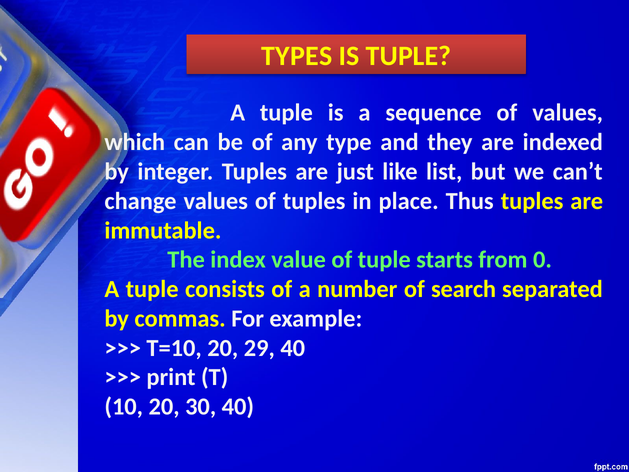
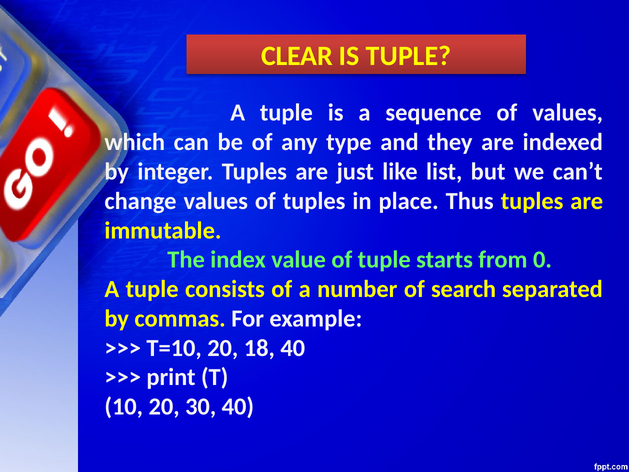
TYPES: TYPES -> CLEAR
29: 29 -> 18
